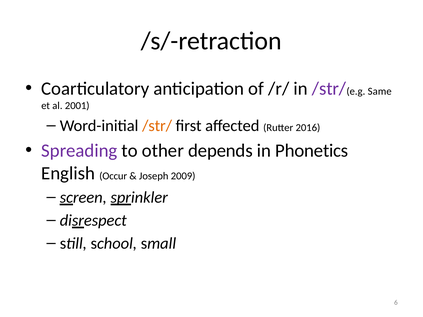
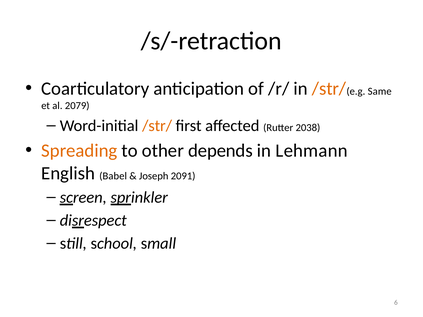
/str/ at (329, 89) colour: purple -> orange
2001: 2001 -> 2079
2016: 2016 -> 2038
Spreading colour: purple -> orange
Phonetics: Phonetics -> Lehmann
Occur: Occur -> Babel
2009: 2009 -> 2091
